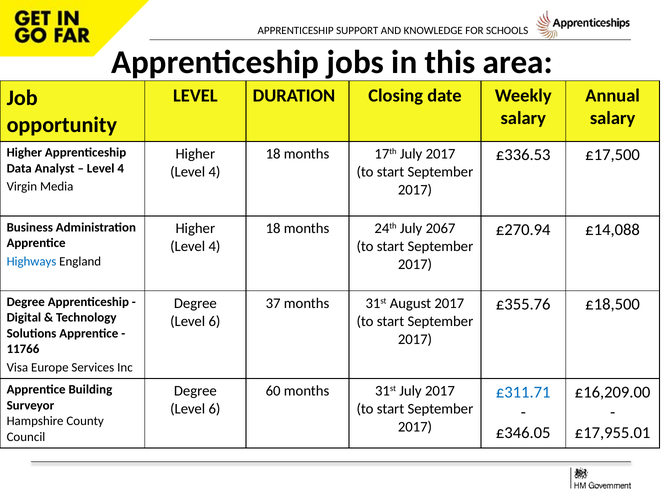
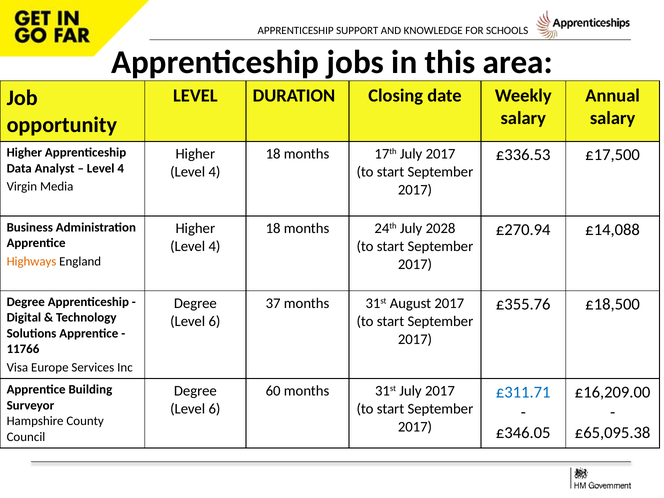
2067: 2067 -> 2028
Highways colour: blue -> orange
£17,955.01: £17,955.01 -> £65,095.38
